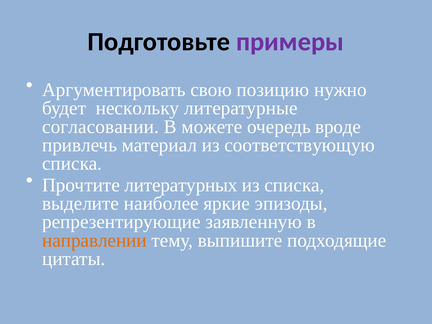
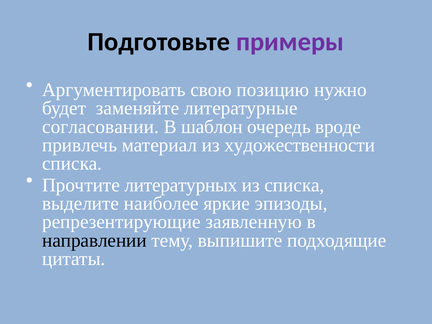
нескольку: нескольку -> заменяйте
можете: можете -> шаблон
соответствующую: соответствующую -> художественности
направлении colour: orange -> black
